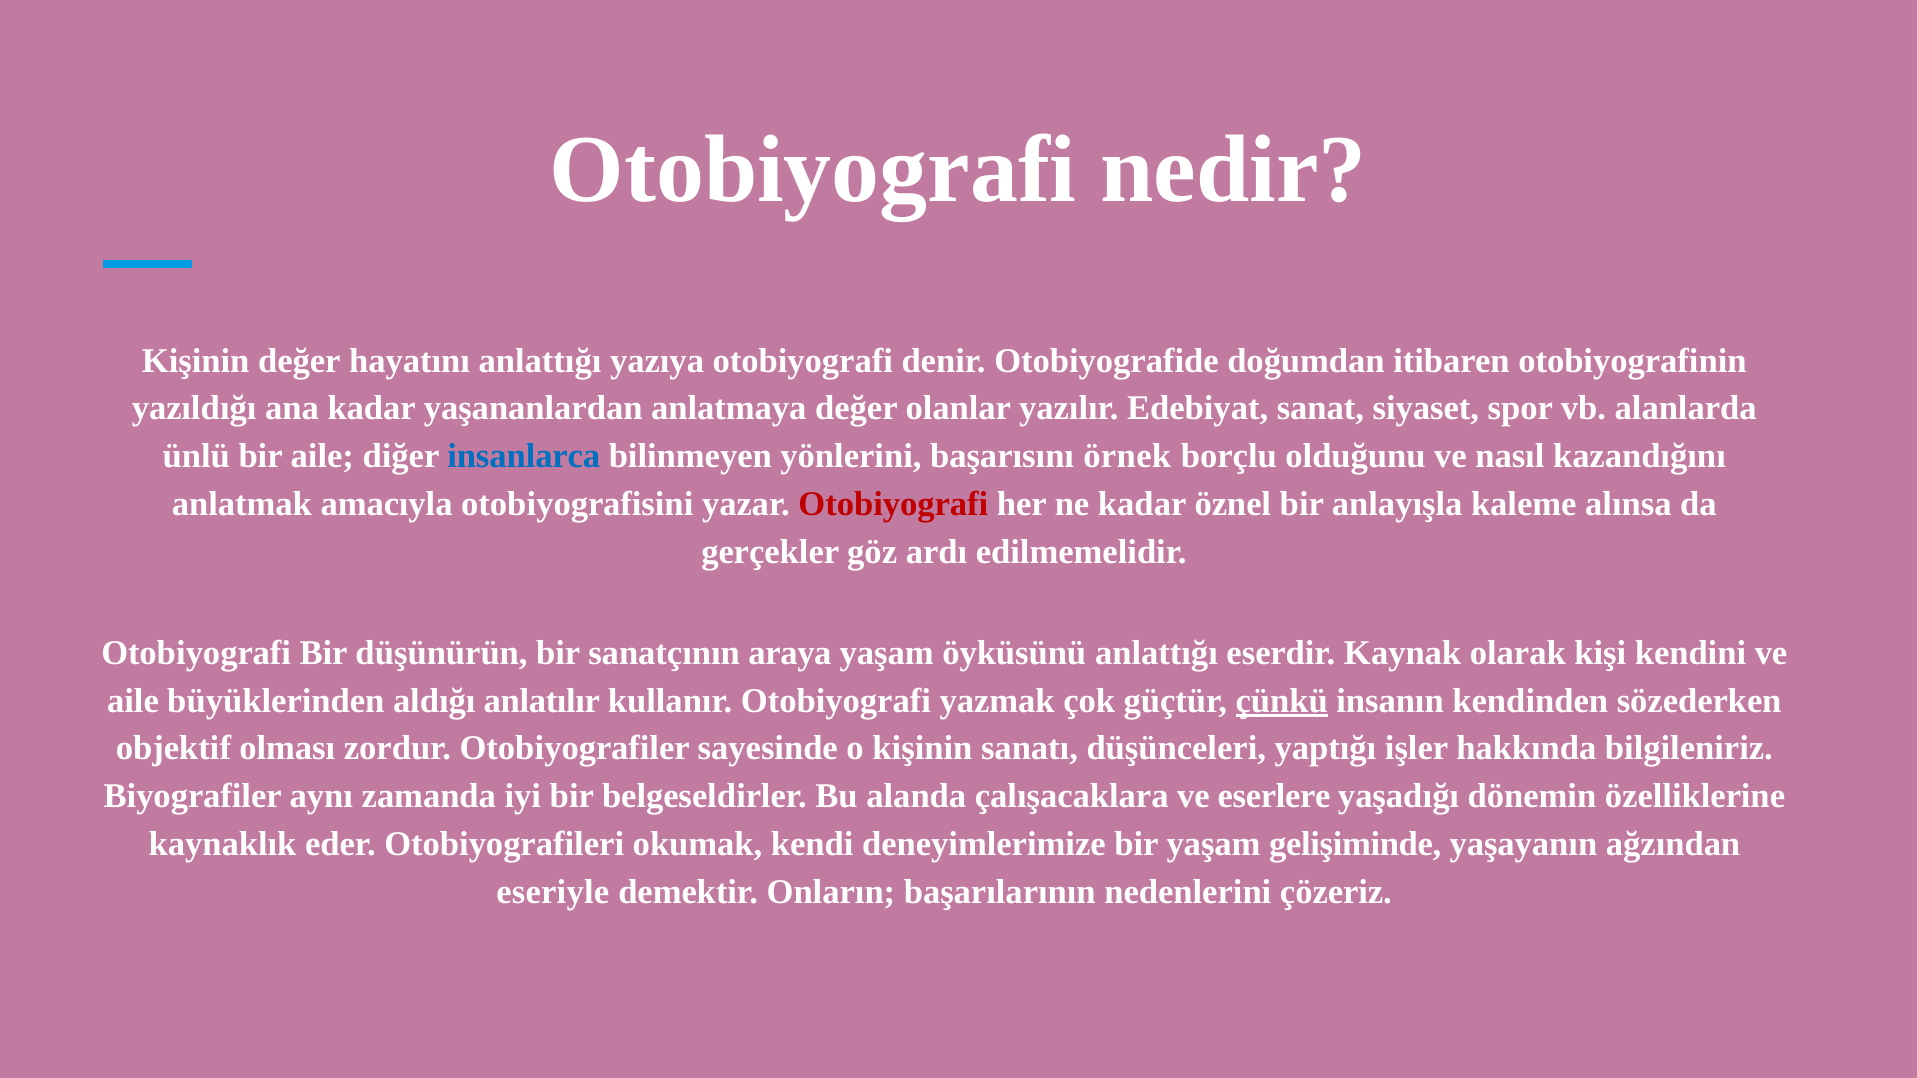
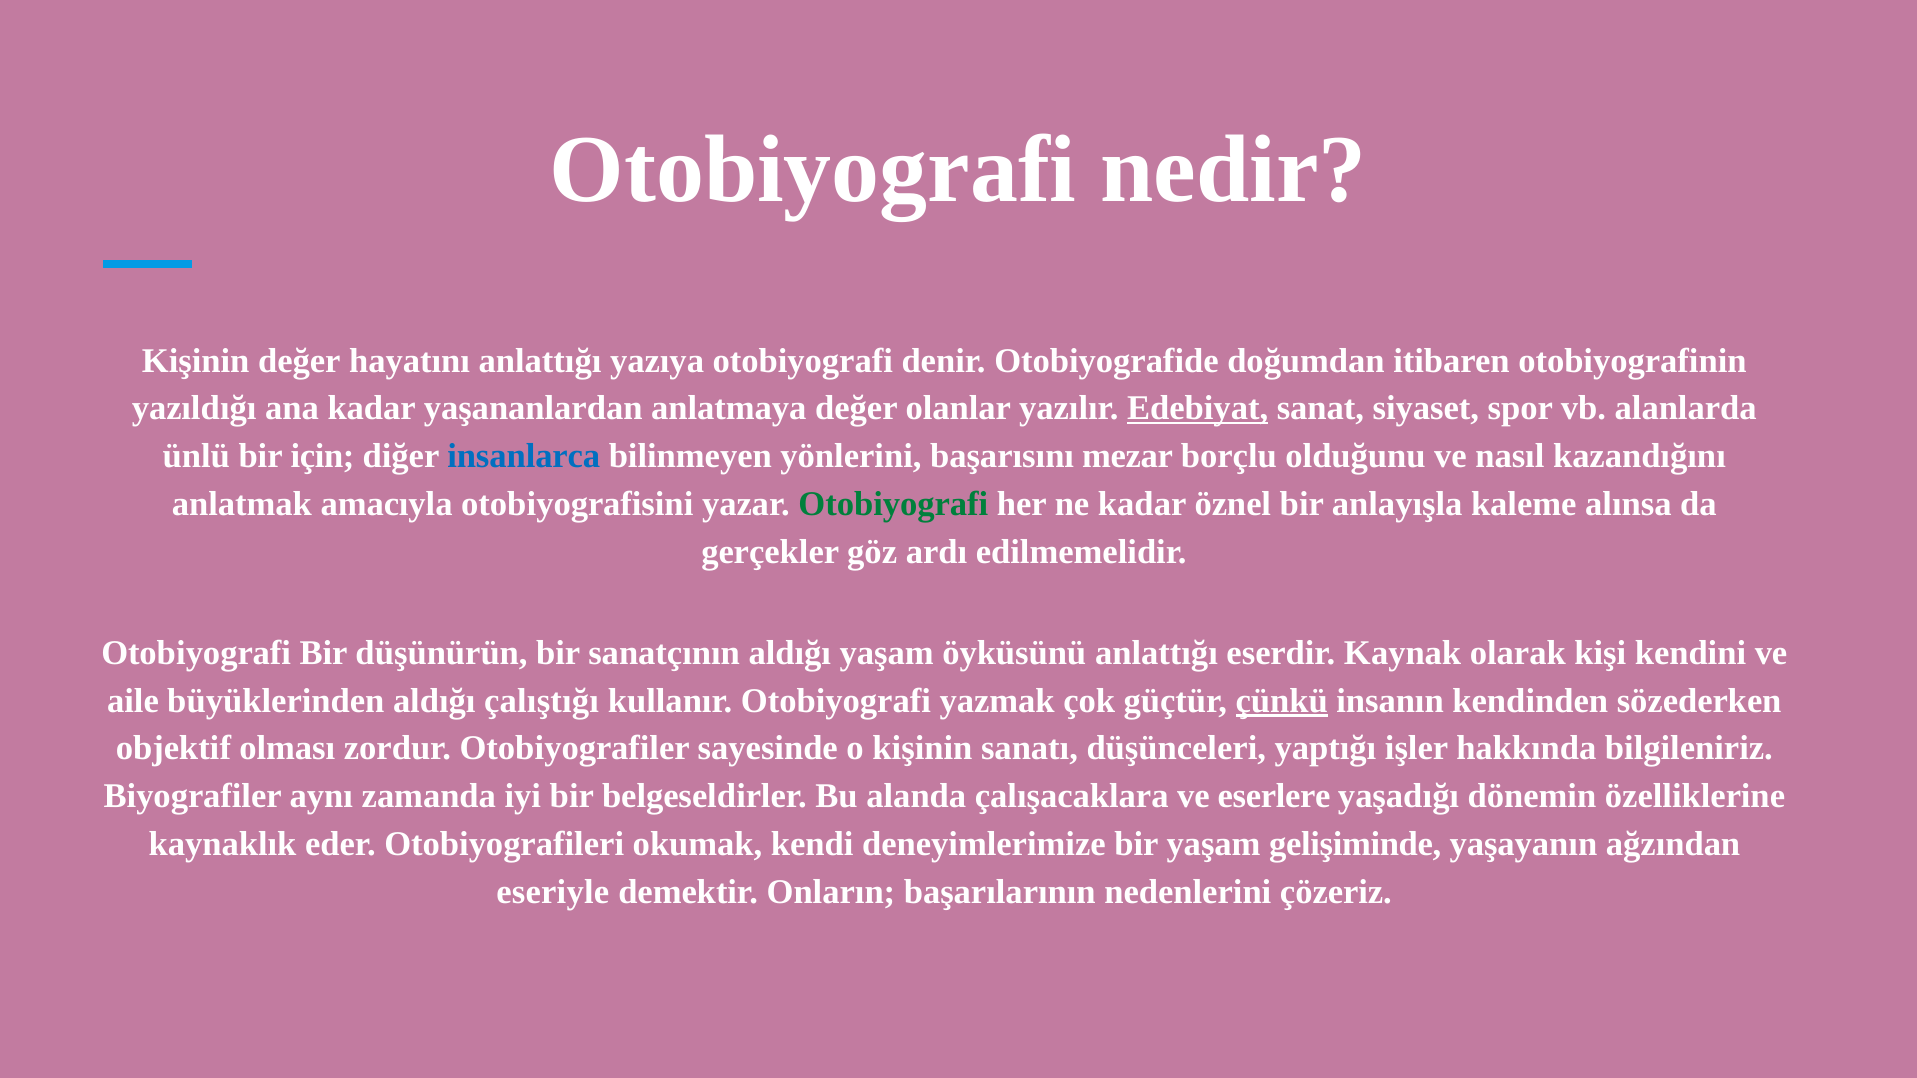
Edebiyat underline: none -> present
bir aile: aile -> için
örnek: örnek -> mezar
Otobiyografi at (893, 504) colour: red -> green
sanatçının araya: araya -> aldığı
anlatılır: anlatılır -> çalıştığı
